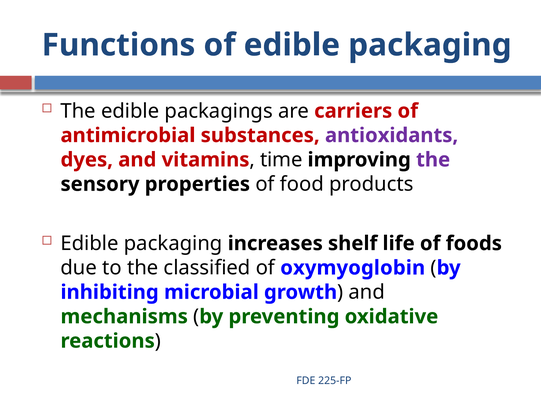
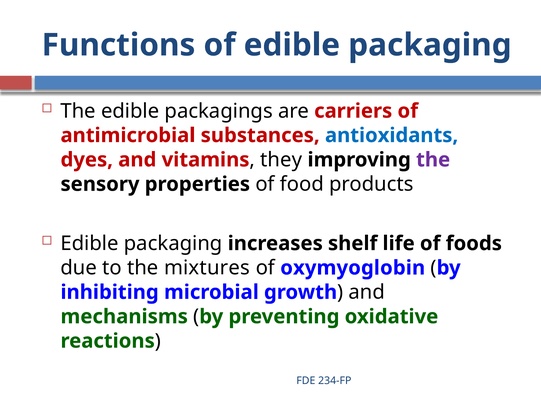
antioxidants colour: purple -> blue
time: time -> they
classified: classified -> mixtures
225-FP: 225-FP -> 234-FP
